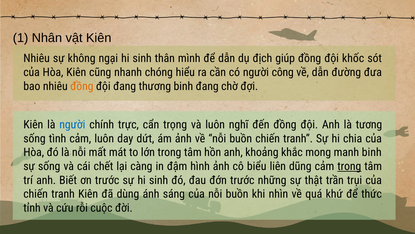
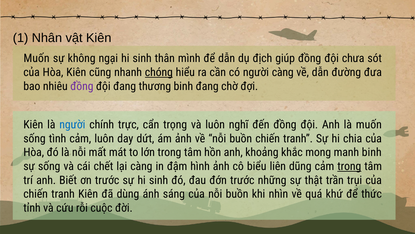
Nhiêu at (37, 58): Nhiêu -> Muốn
khốc: khốc -> chưa
chóng underline: none -> present
người công: công -> càng
đồng at (82, 86) colour: orange -> purple
là tương: tương -> muốn
